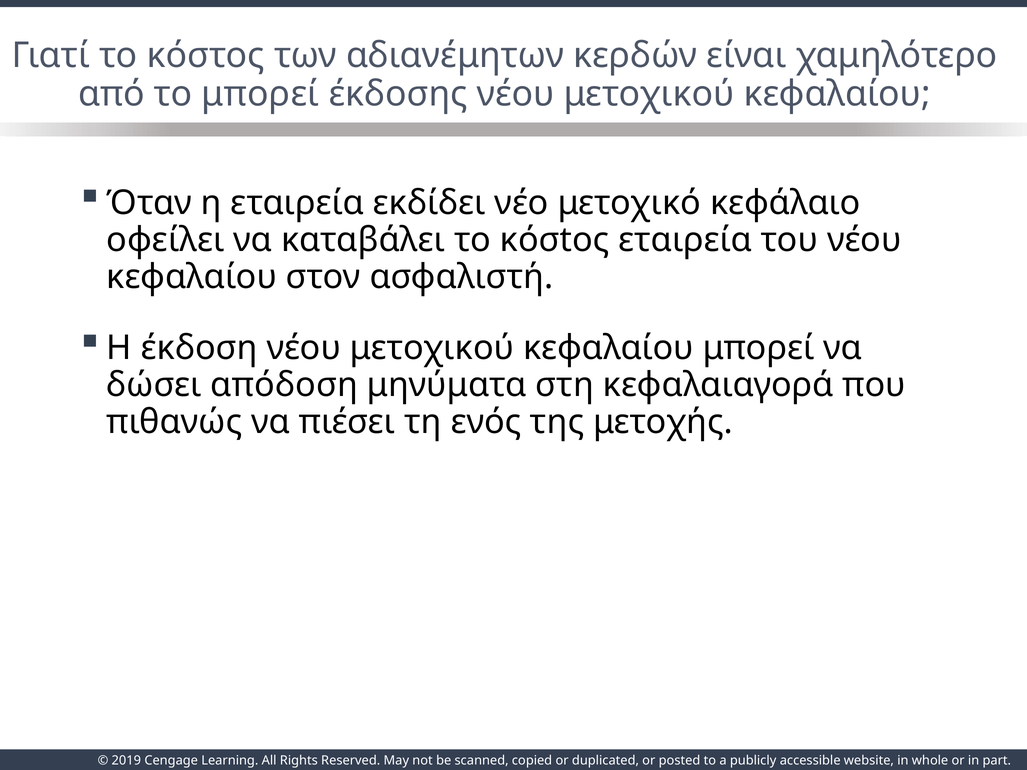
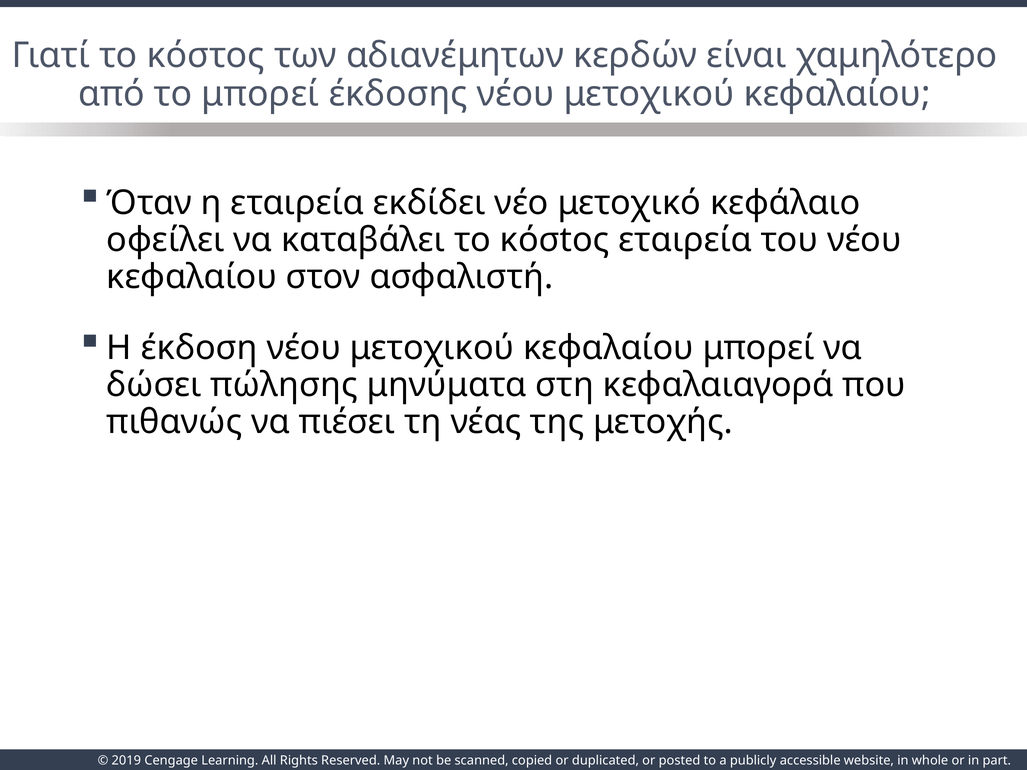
απόδοση: απόδοση -> πώλησης
ενός: ενός -> νέας
